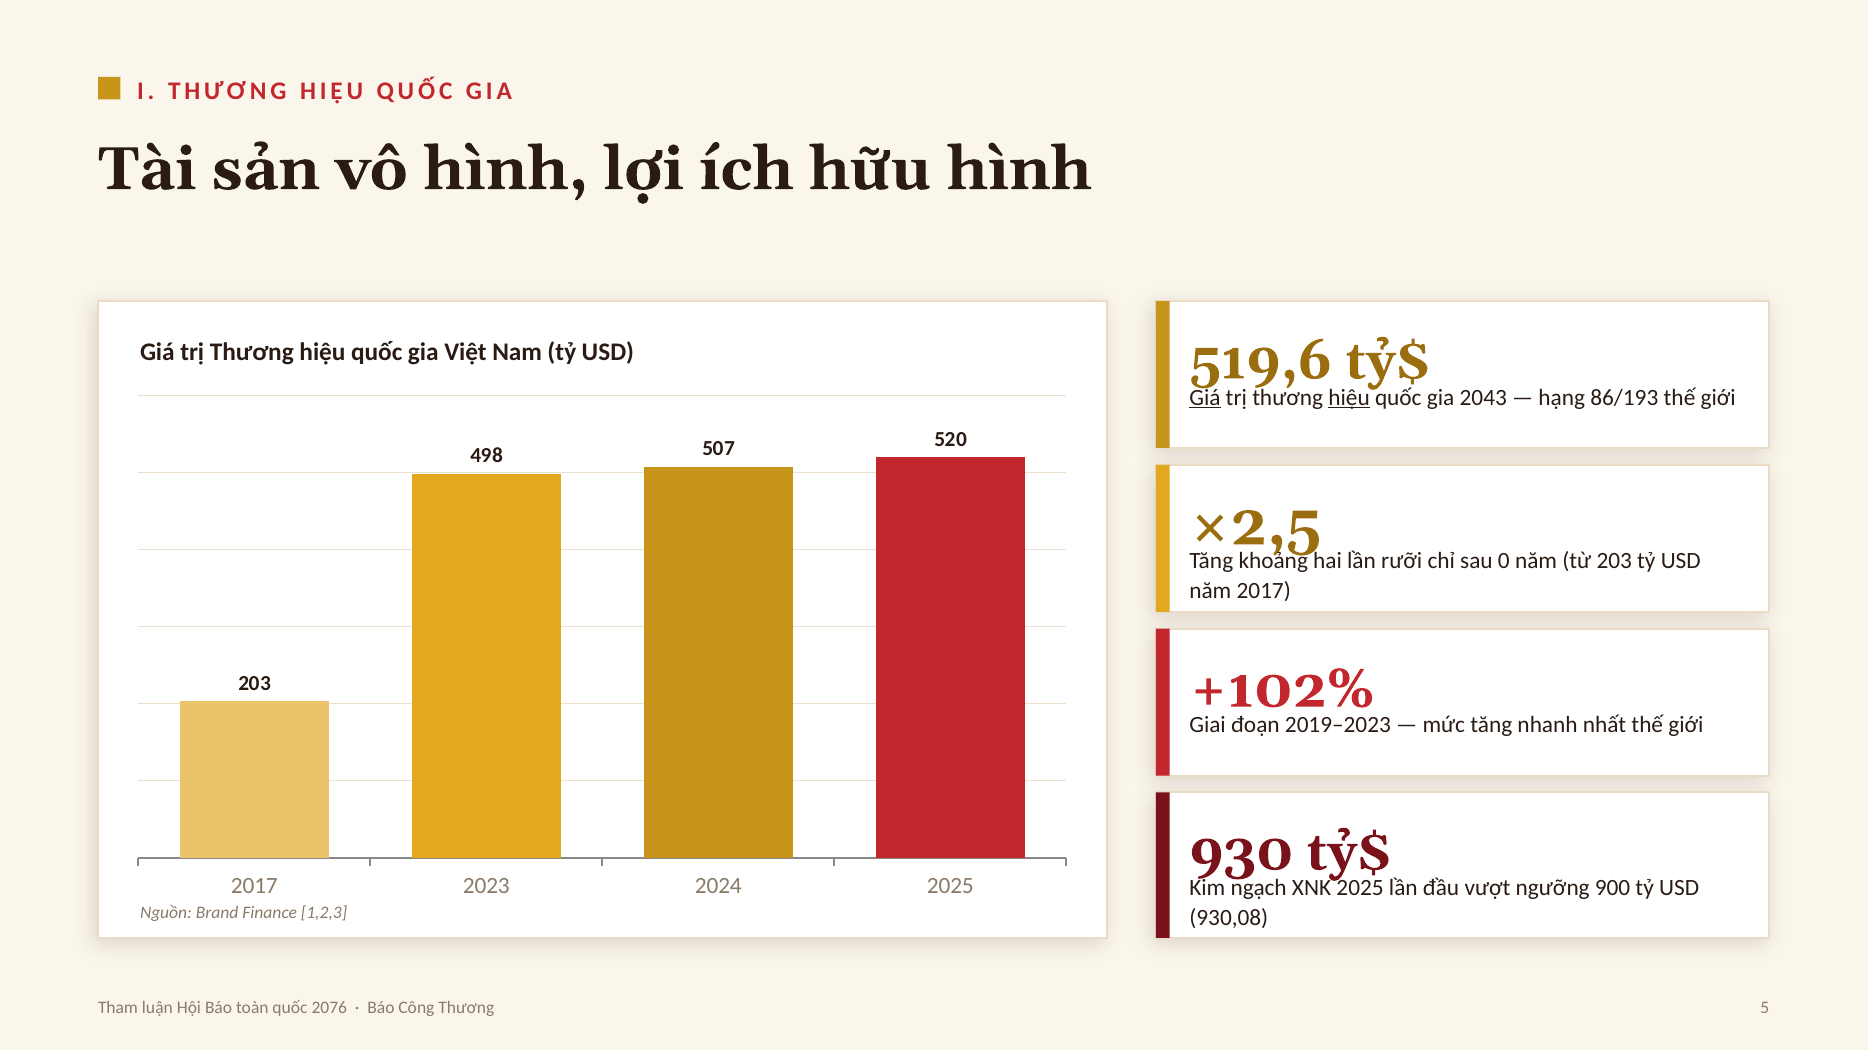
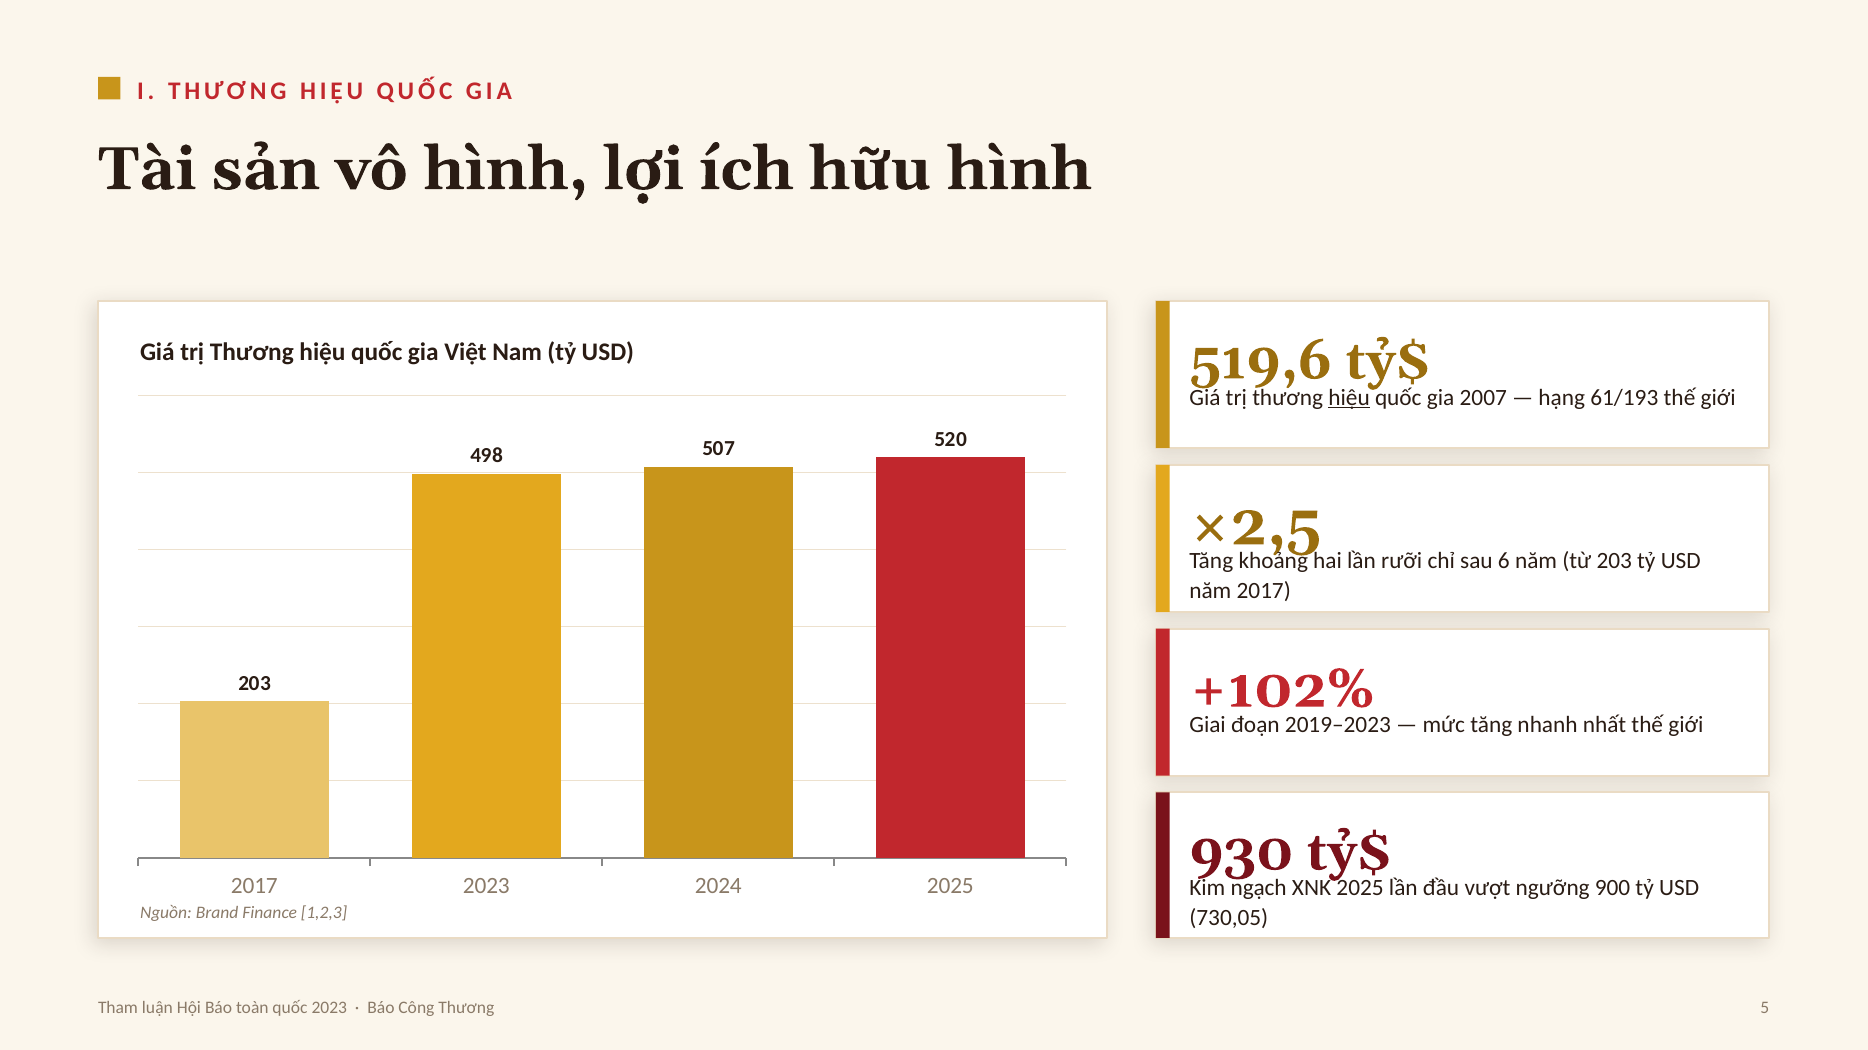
Giá at (1205, 398) underline: present -> none
2043: 2043 -> 2007
86/193: 86/193 -> 61/193
0: 0 -> 6
930,08: 930,08 -> 730,05
quốc 2076: 2076 -> 2023
